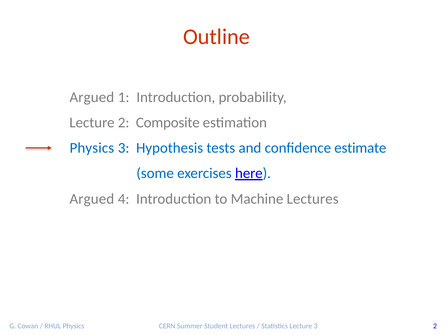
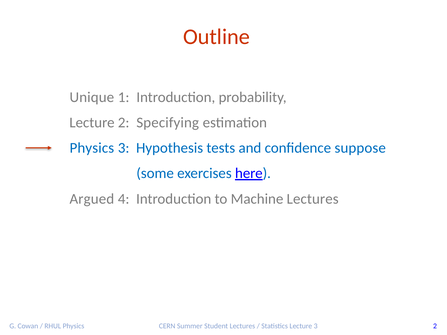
Argued at (92, 97): Argued -> Unique
Composite: Composite -> Specifying
estimate: estimate -> suppose
